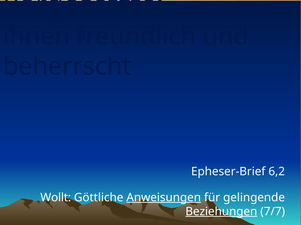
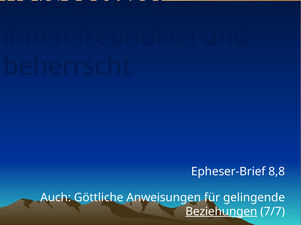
6,2: 6,2 -> 8,8
Wollt: Wollt -> Auch
Anweisungen underline: present -> none
